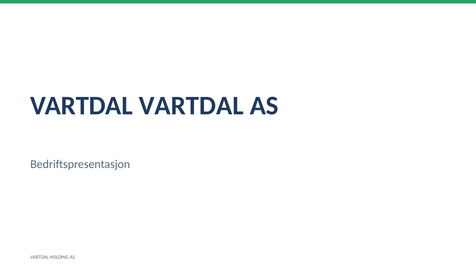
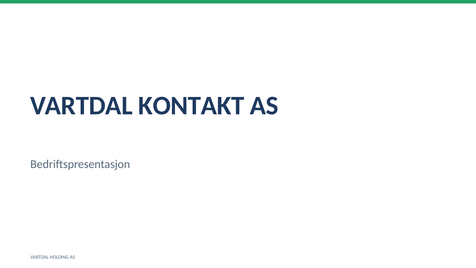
VARTDAL VARTDAL: VARTDAL -> KONTAKT
